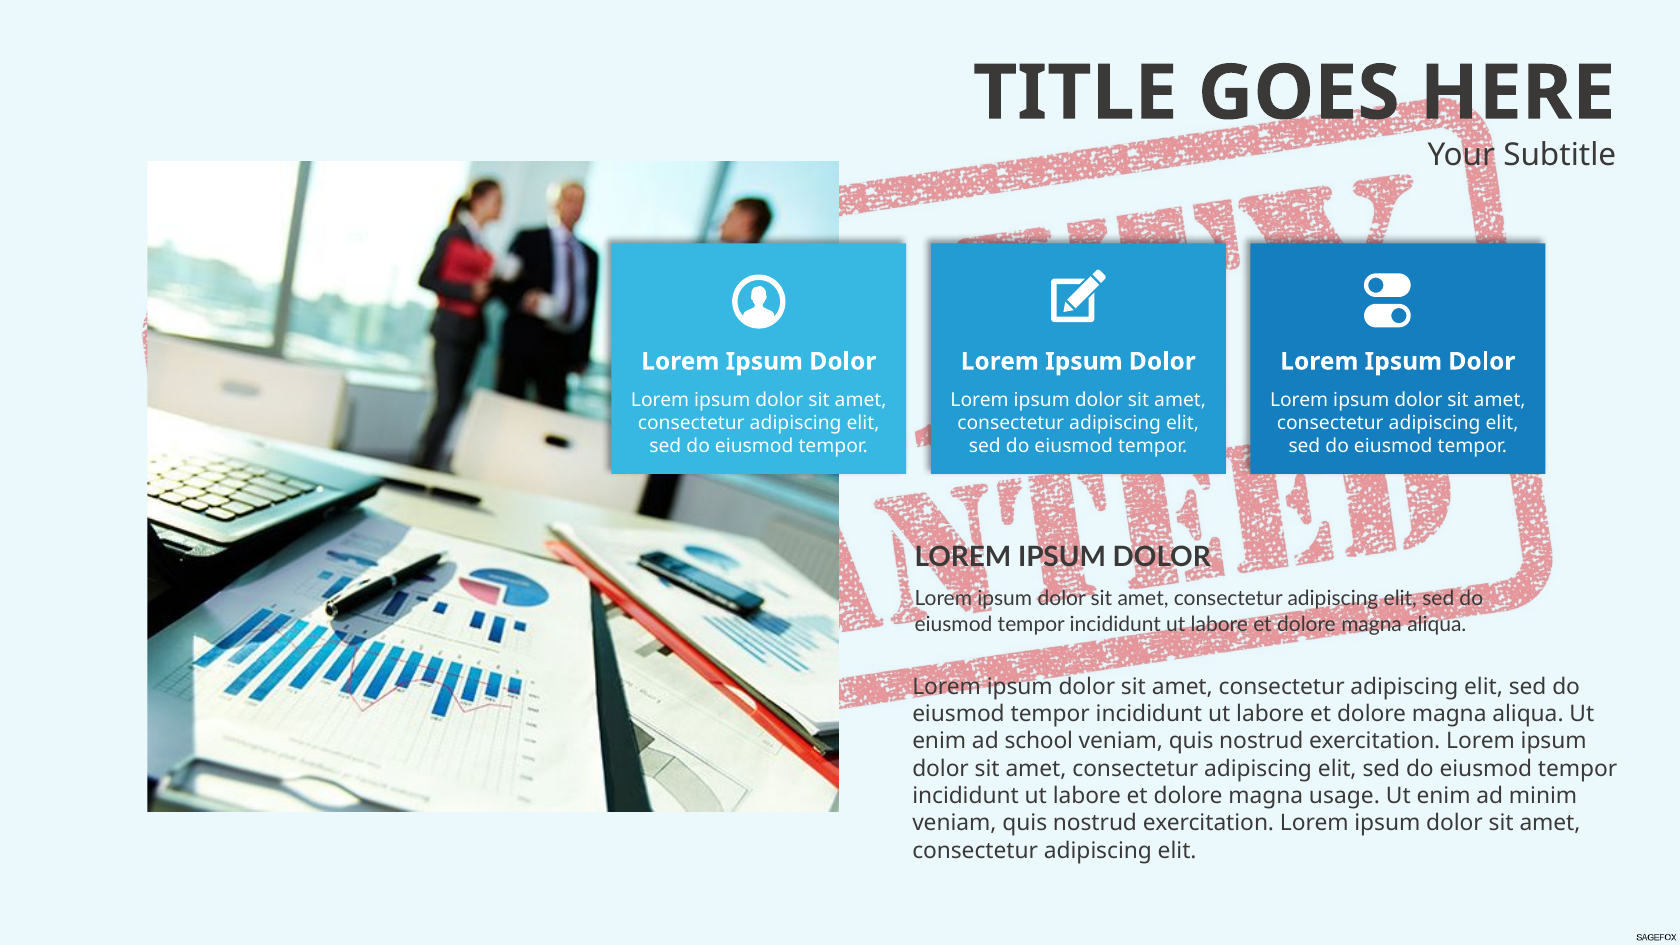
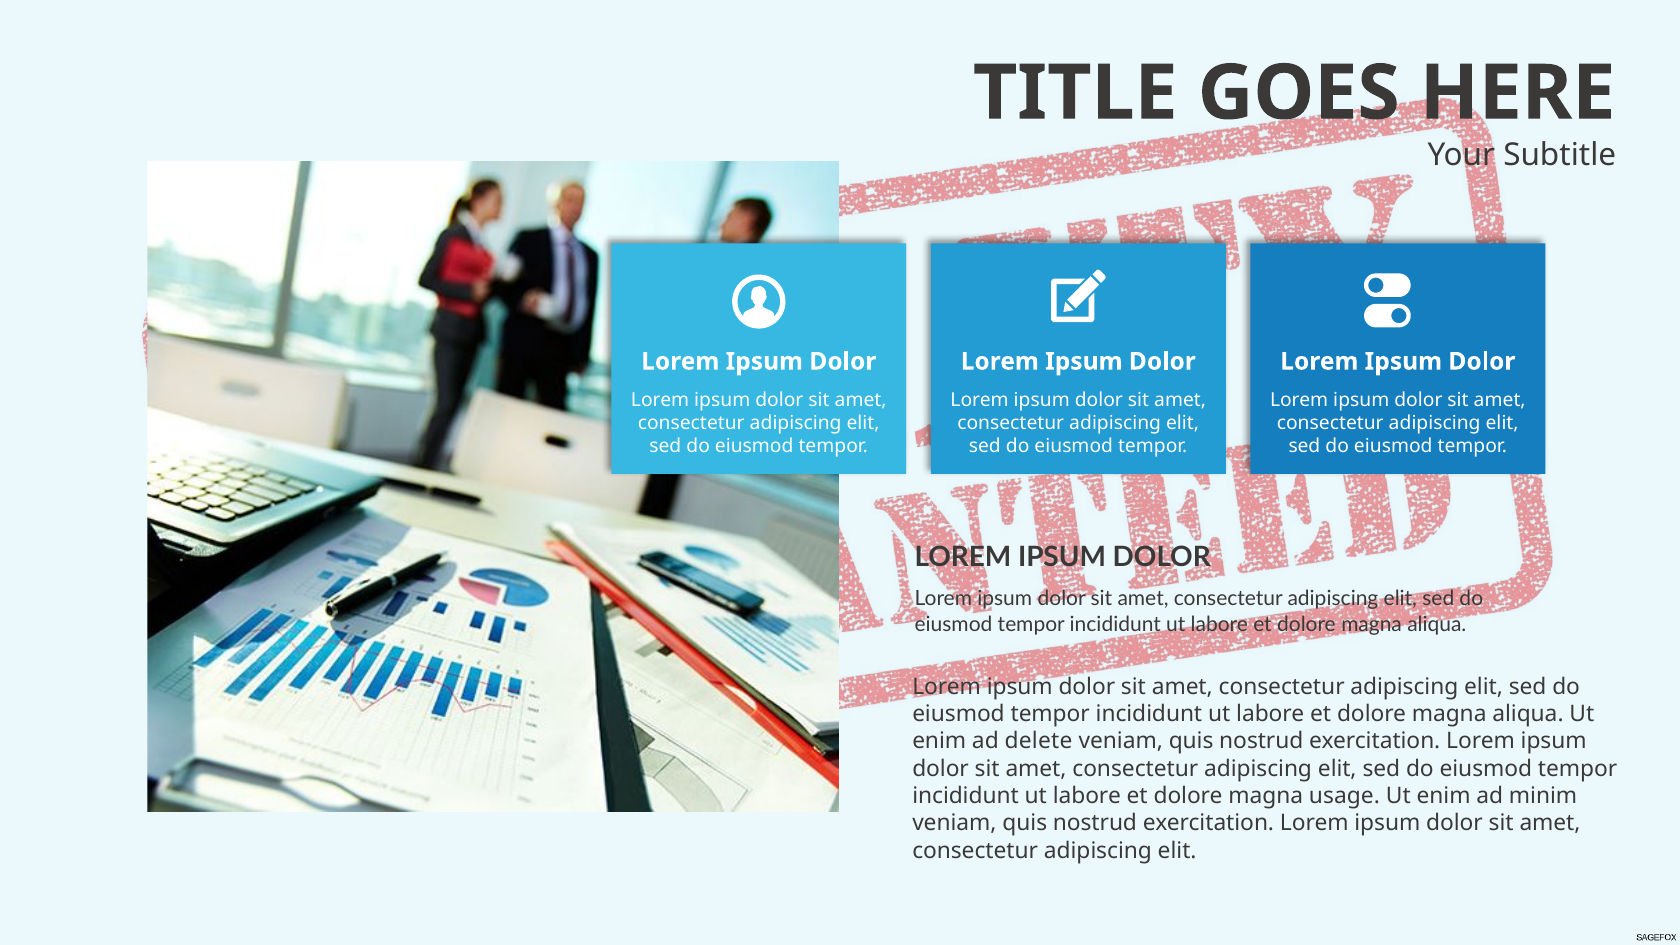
school: school -> delete
